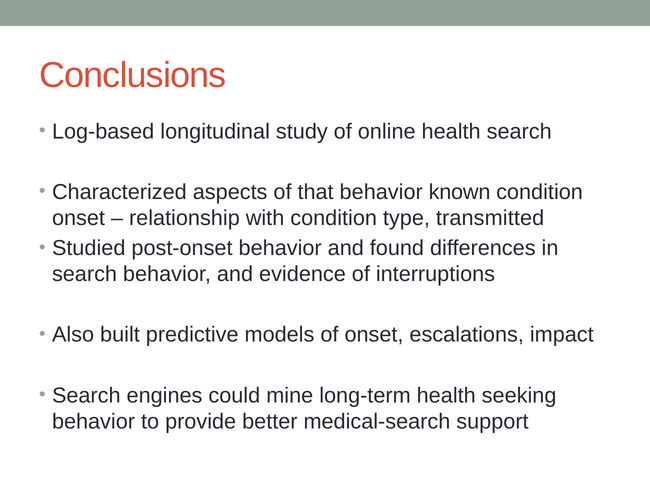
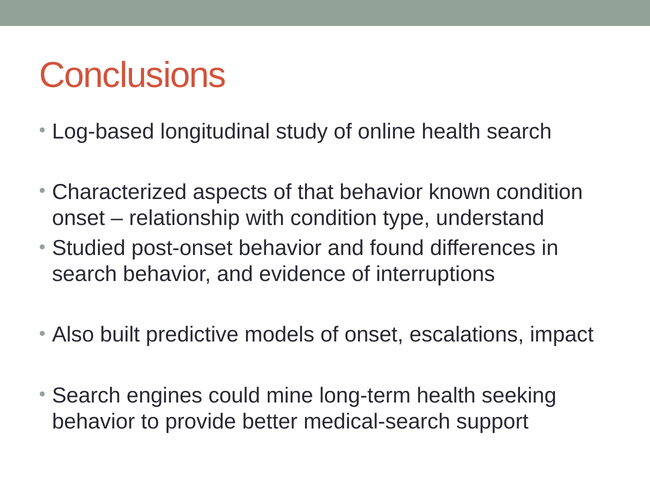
transmitted: transmitted -> understand
